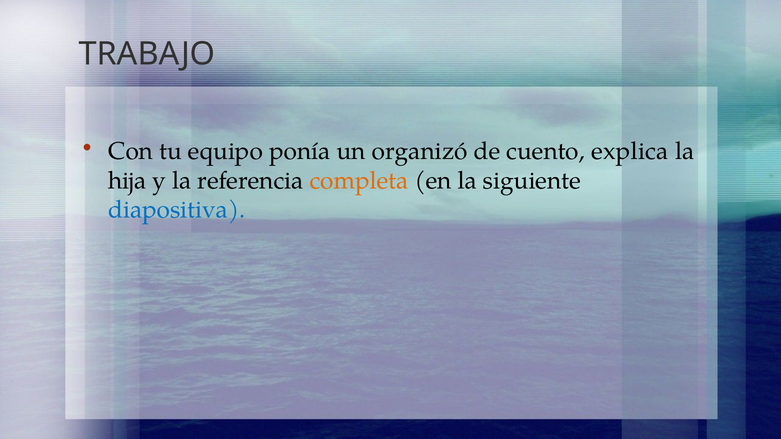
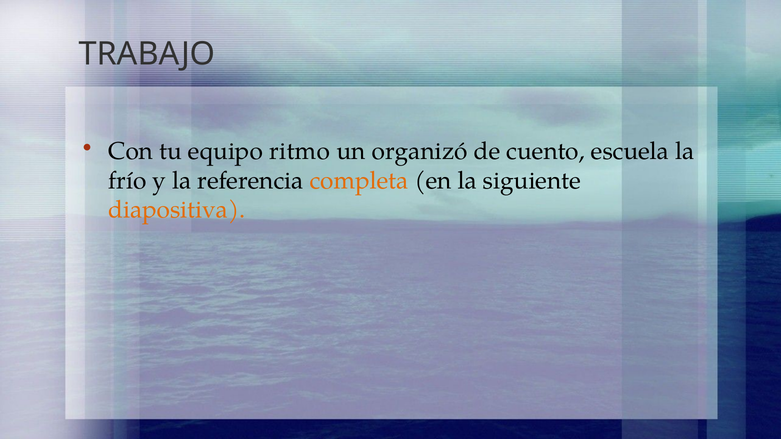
ponía: ponía -> ritmo
explica: explica -> escuela
hija: hija -> frío
diapositiva colour: blue -> orange
